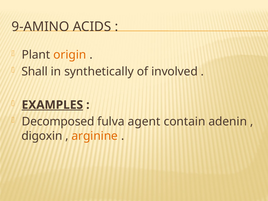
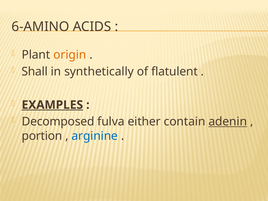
9-AMINO: 9-AMINO -> 6-AMINO
involved: involved -> flatulent
agent: agent -> either
adenin underline: none -> present
digoxin: digoxin -> portion
arginine colour: orange -> blue
